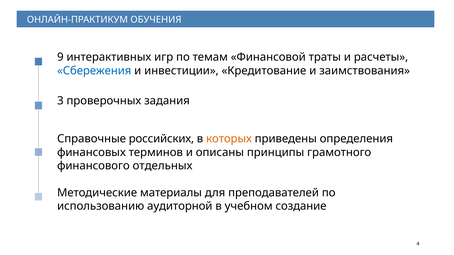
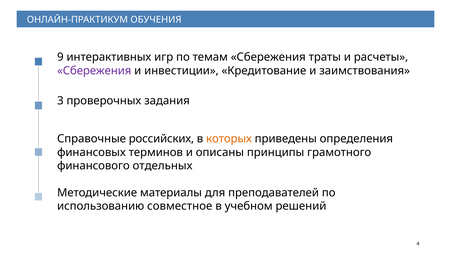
темам Финансовой: Финансовой -> Сбережения
Сбережения at (94, 71) colour: blue -> purple
аудиторной: аудиторной -> совместное
создание: создание -> решений
